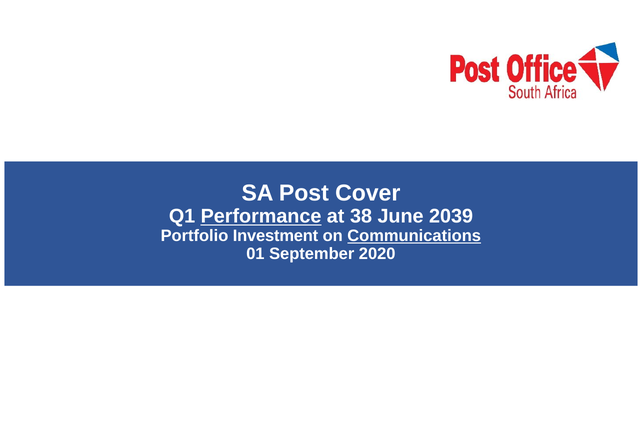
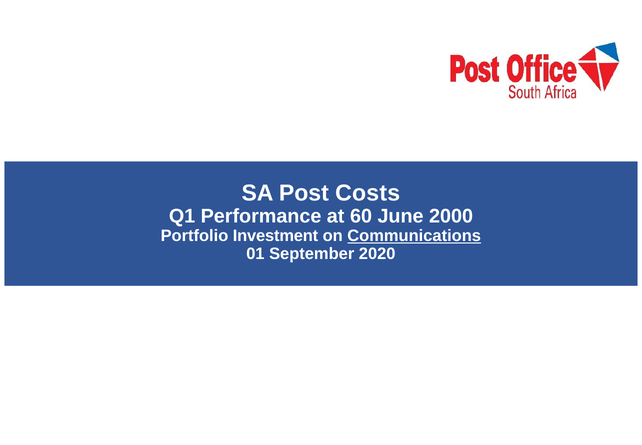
Cover: Cover -> Costs
Performance underline: present -> none
38: 38 -> 60
2039: 2039 -> 2000
